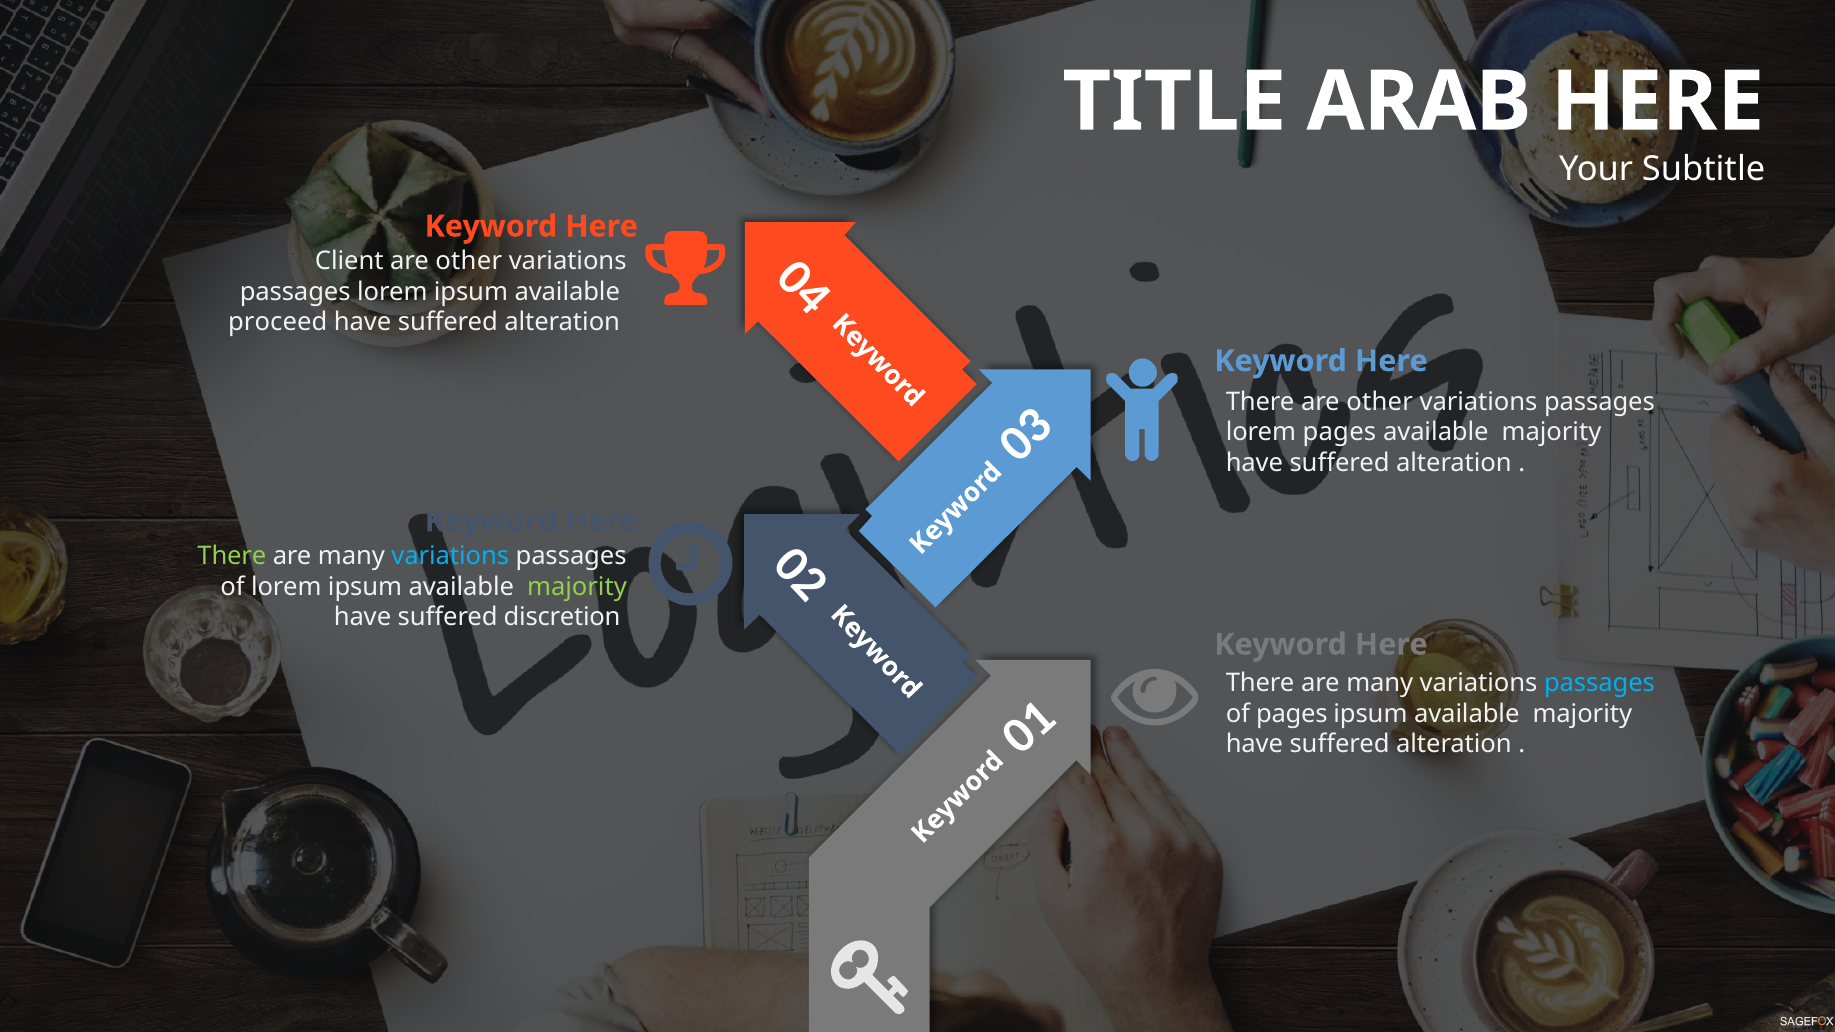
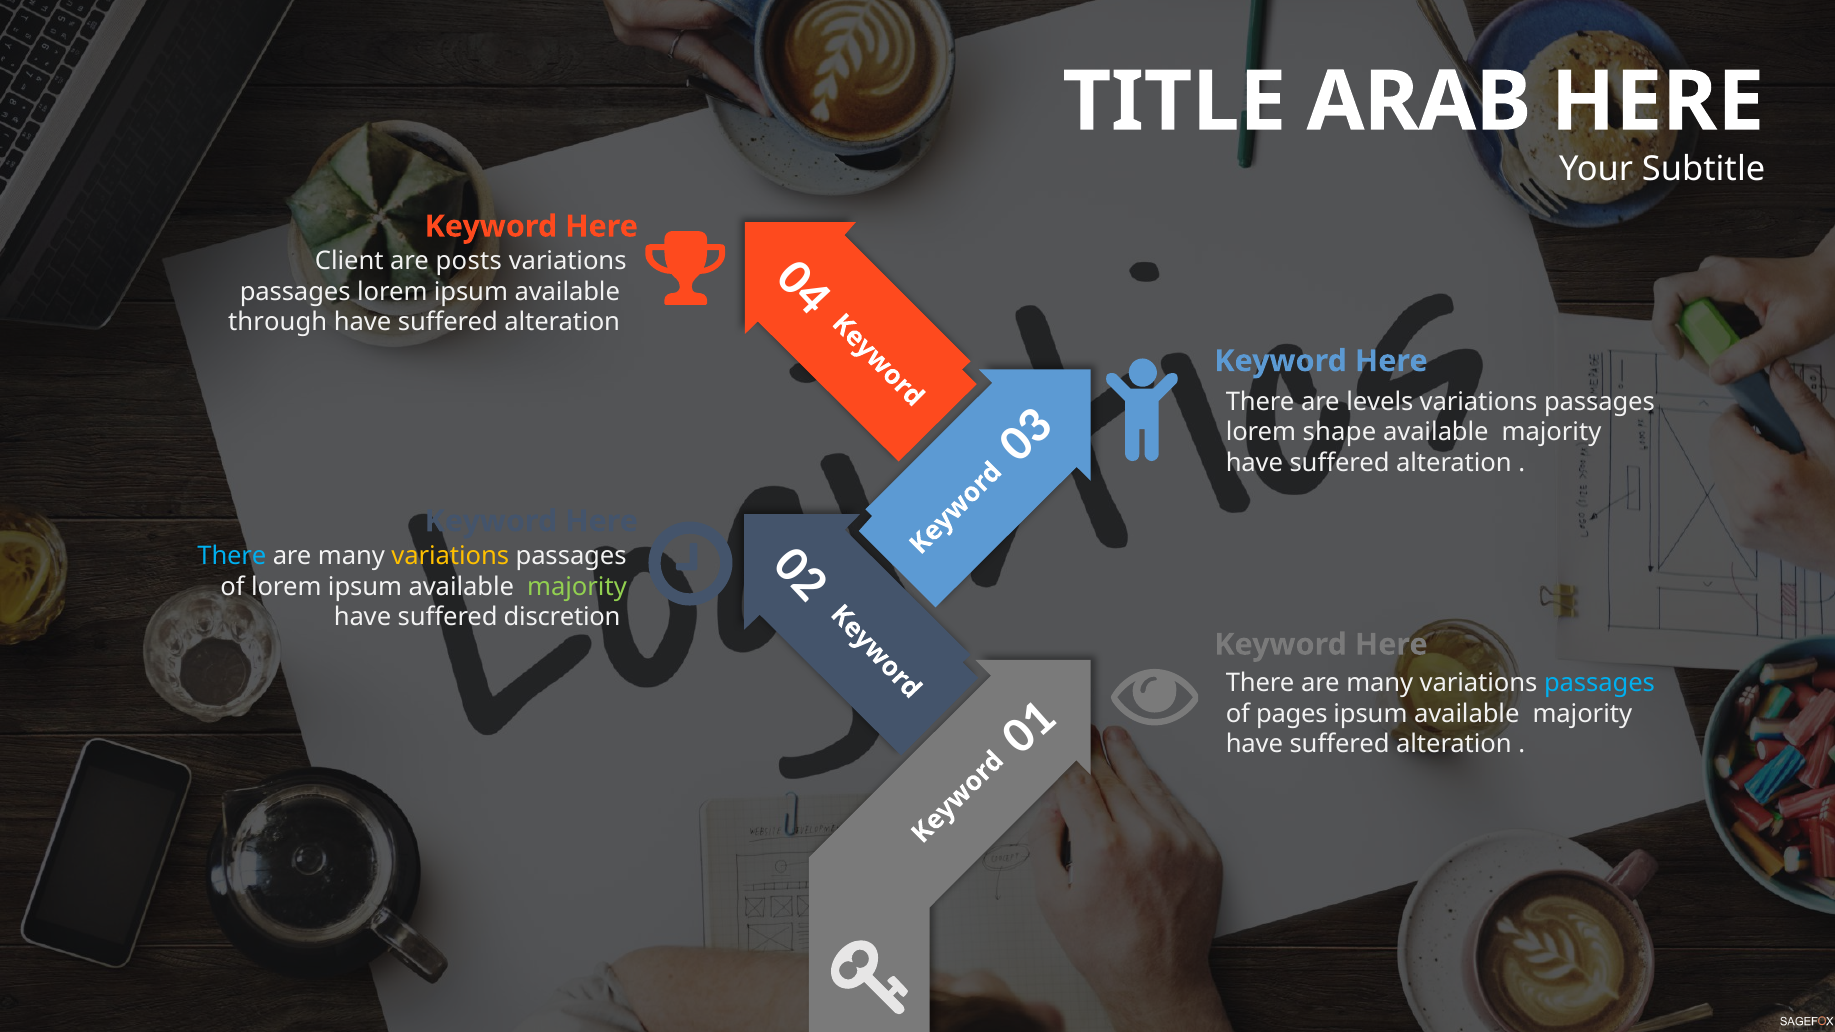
other at (469, 261): other -> posts
proceed: proceed -> through
There are other: other -> levels
lorem pages: pages -> shape
There at (232, 556) colour: light green -> light blue
variations at (450, 556) colour: light blue -> yellow
